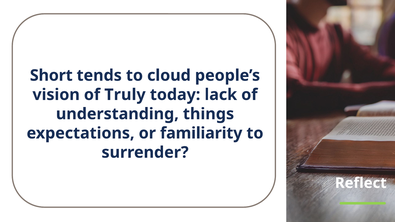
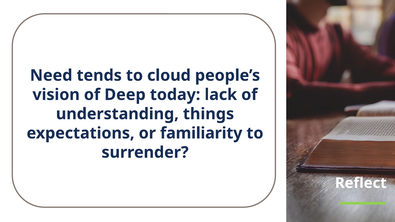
Short: Short -> Need
Truly: Truly -> Deep
